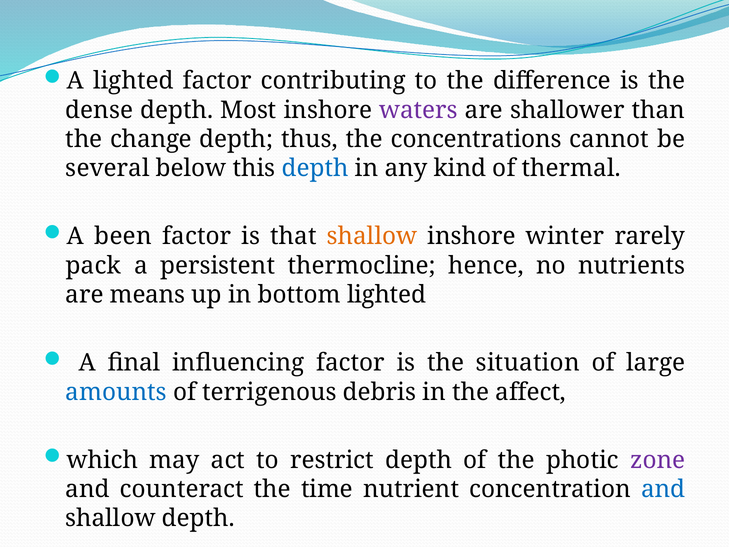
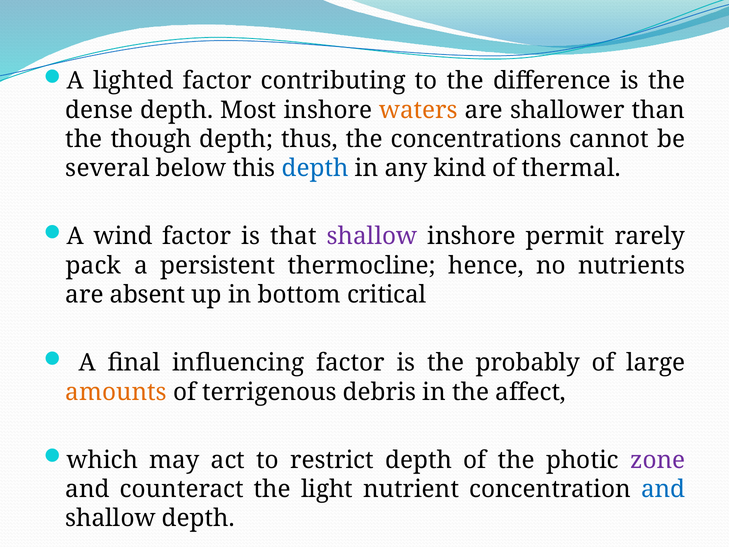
waters colour: purple -> orange
change: change -> though
been: been -> wind
shallow at (372, 236) colour: orange -> purple
winter: winter -> permit
means: means -> absent
bottom lighted: lighted -> critical
situation: situation -> probably
amounts colour: blue -> orange
time: time -> light
